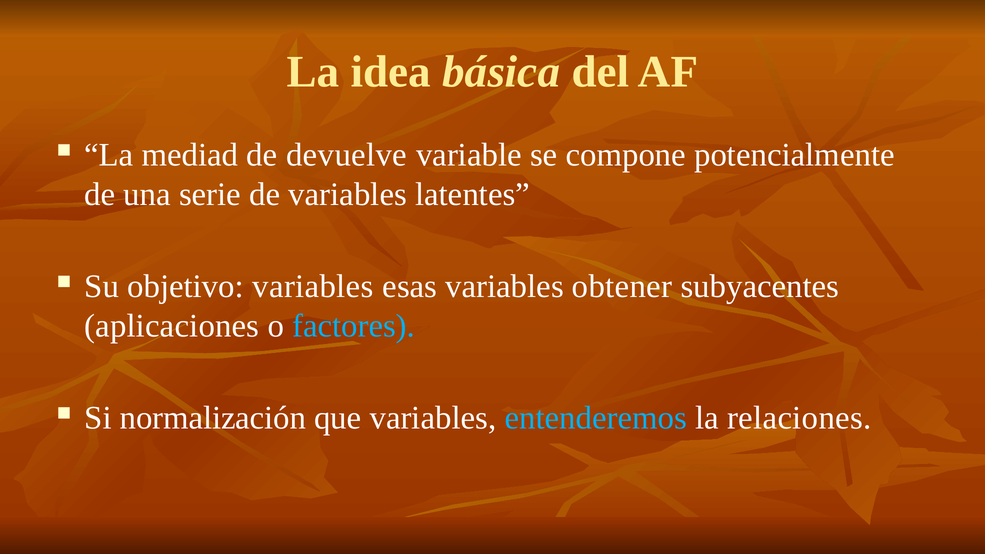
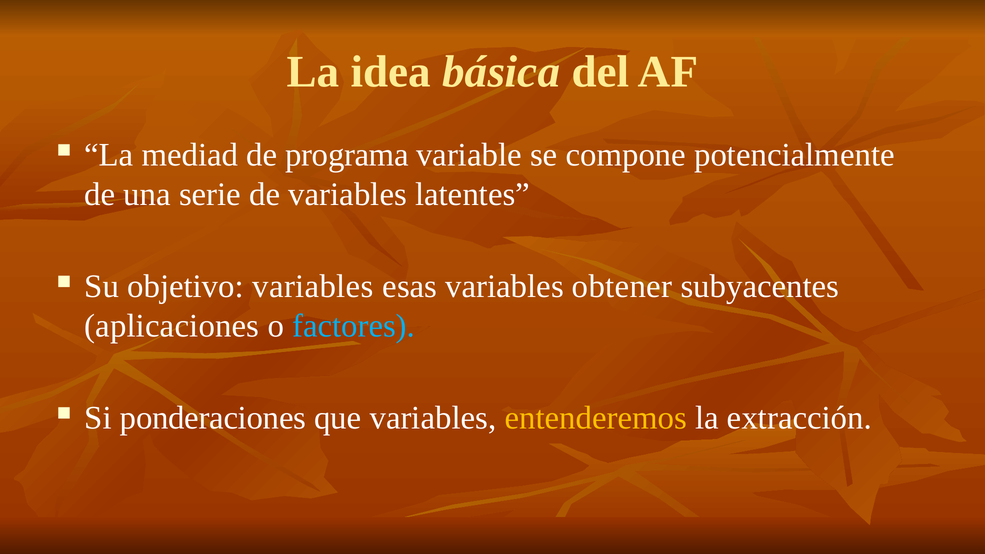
devuelve: devuelve -> programa
normalización: normalización -> ponderaciones
entenderemos colour: light blue -> yellow
relaciones: relaciones -> extracción
